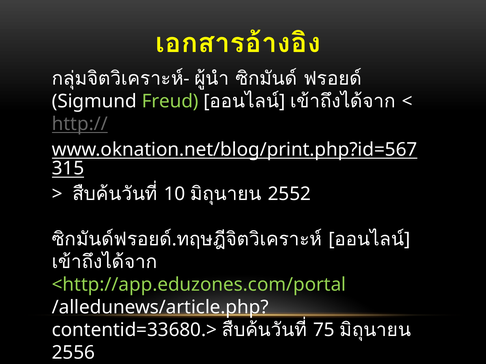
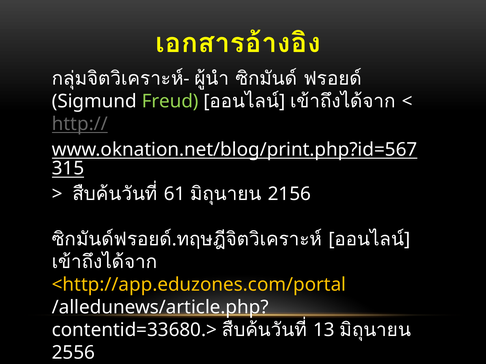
10: 10 -> 61
2552: 2552 -> 2156
<http://app.eduzones.com/portal at (199, 285) colour: light green -> yellow
75: 75 -> 13
